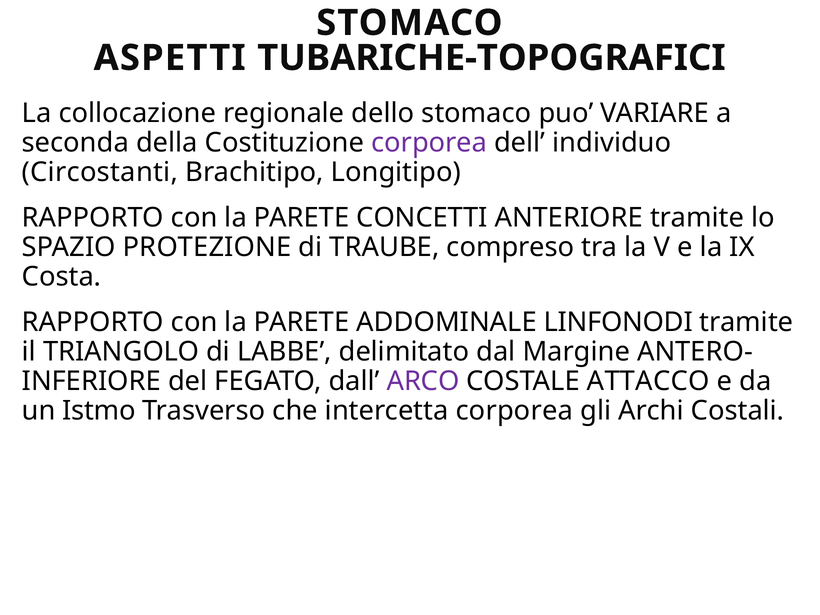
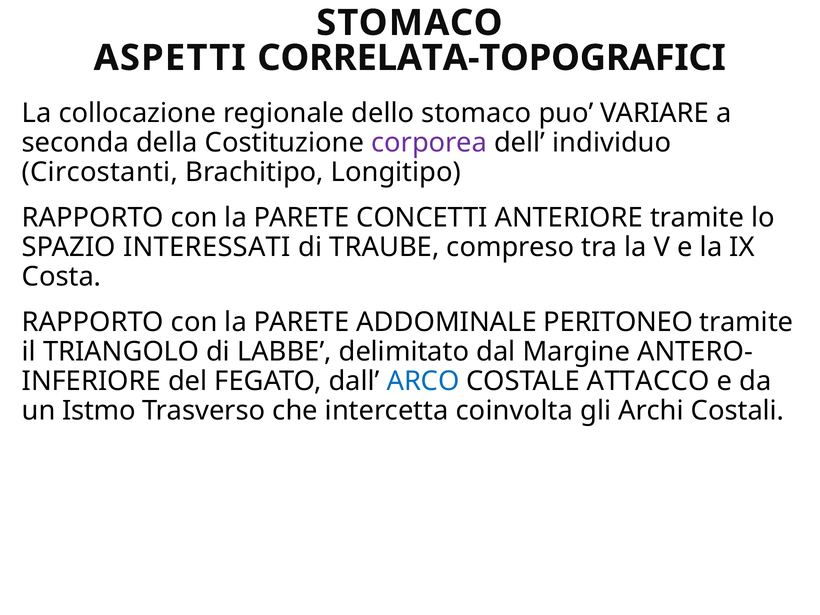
TUBARICHE-TOPOGRAFICI: TUBARICHE-TOPOGRAFICI -> CORRELATA-TOPOGRAFICI
PROTEZIONE: PROTEZIONE -> INTERESSATI
LINFONODI: LINFONODI -> PERITONEO
ARCO colour: purple -> blue
intercetta corporea: corporea -> coinvolta
